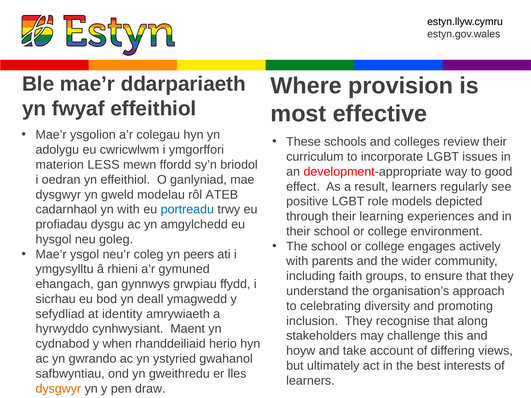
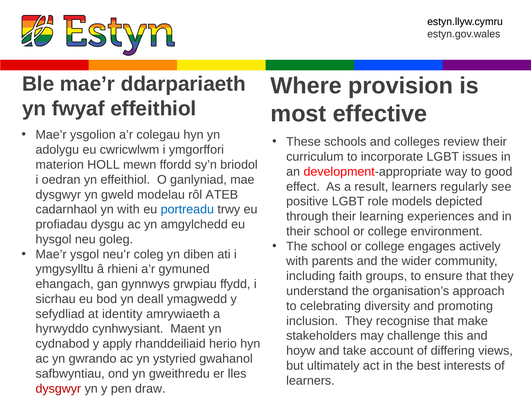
LESS: LESS -> HOLL
peers: peers -> diben
along: along -> make
when: when -> apply
dysgwyr at (58, 389) colour: orange -> red
